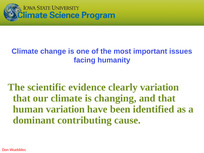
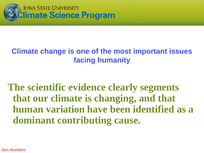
clearly variation: variation -> segments
